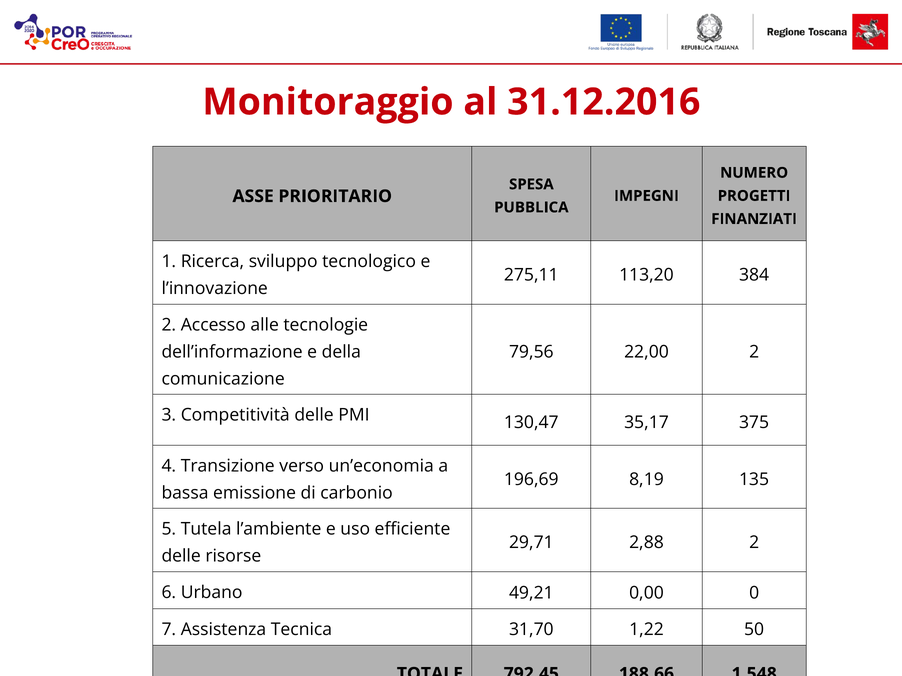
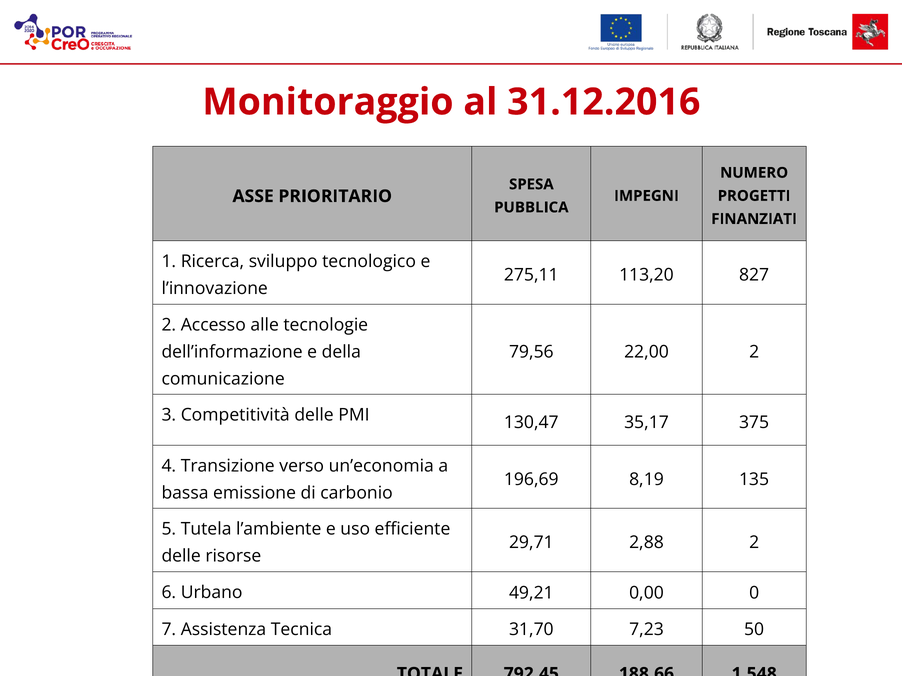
384: 384 -> 827
1,22: 1,22 -> 7,23
